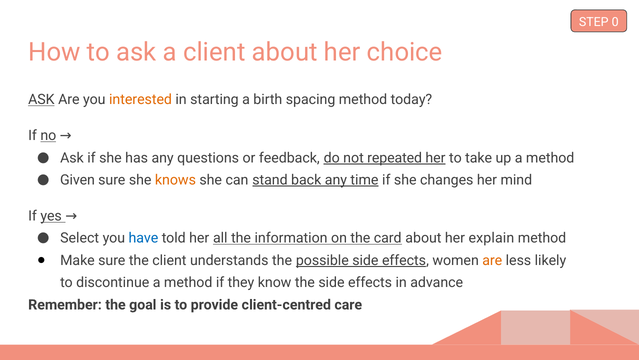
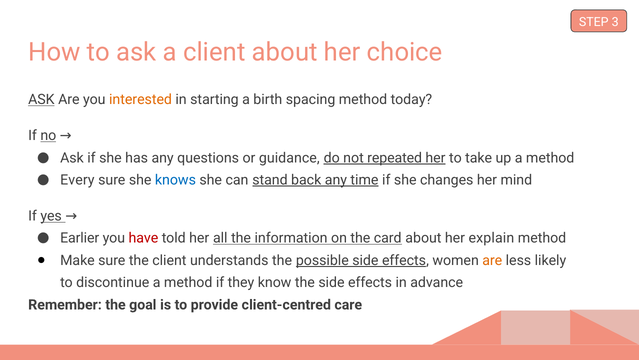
0: 0 -> 3
feedback: feedback -> guidance
Given: Given -> Every
knows colour: orange -> blue
Select: Select -> Earlier
have colour: blue -> red
